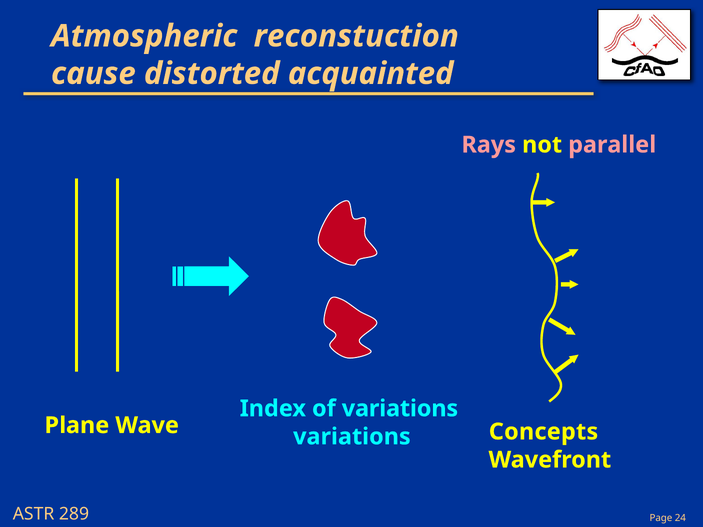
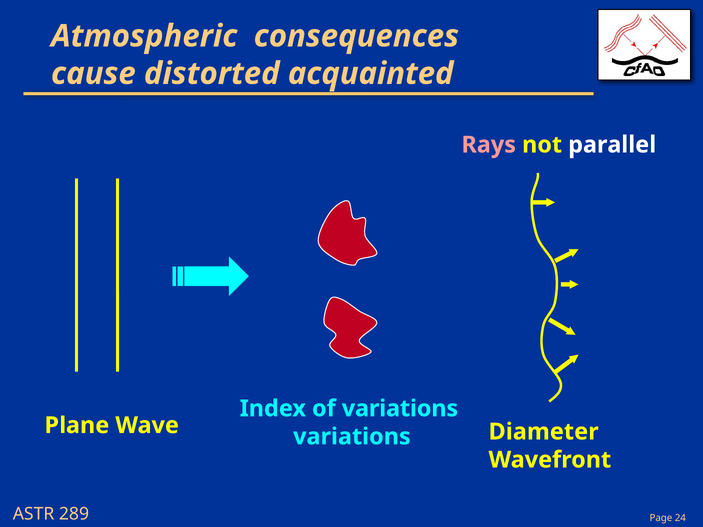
reconstuction: reconstuction -> consequences
parallel colour: pink -> white
Concepts: Concepts -> Diameter
